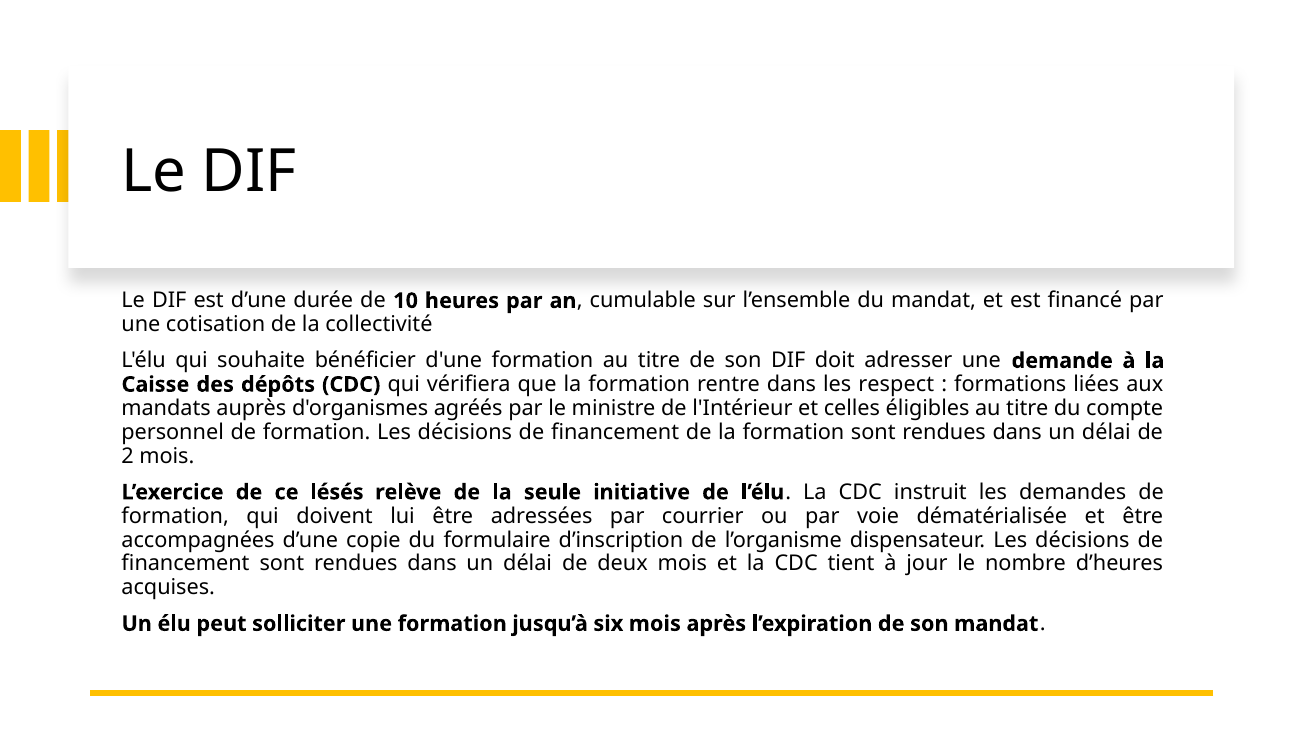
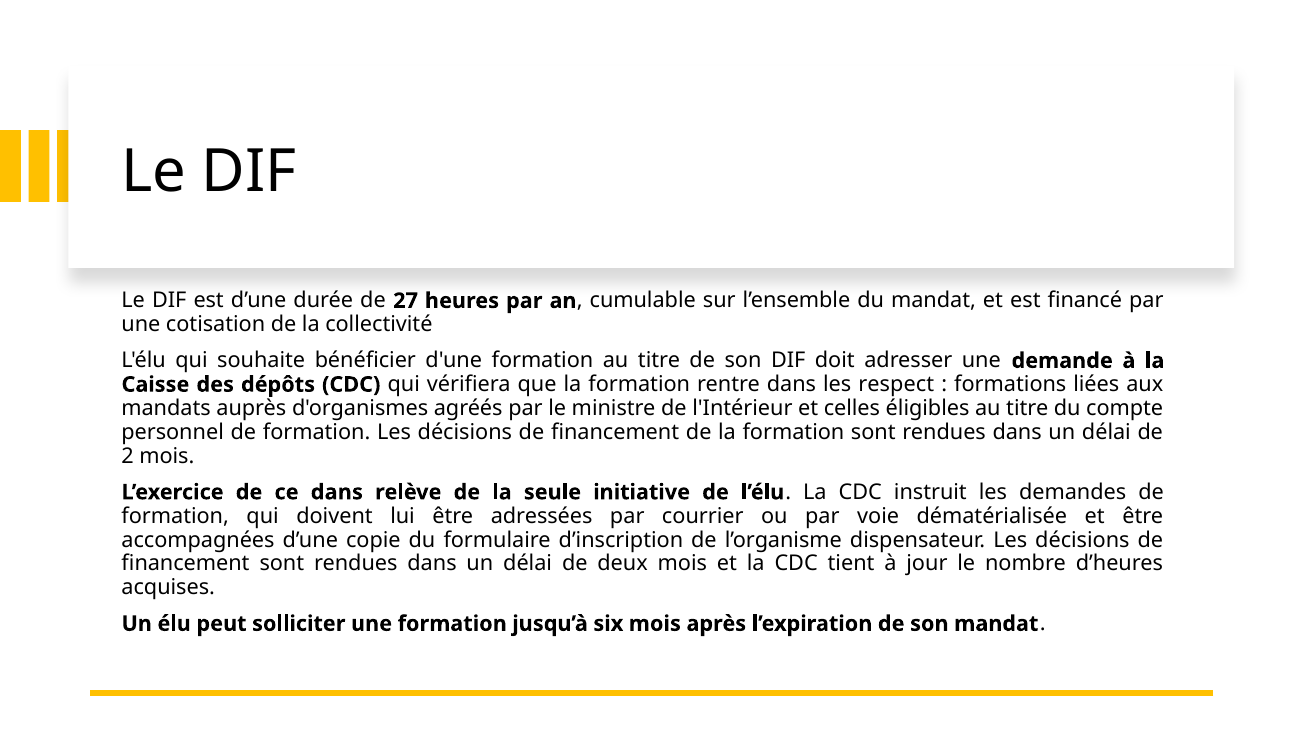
10: 10 -> 27
ce lésés: lésés -> dans
